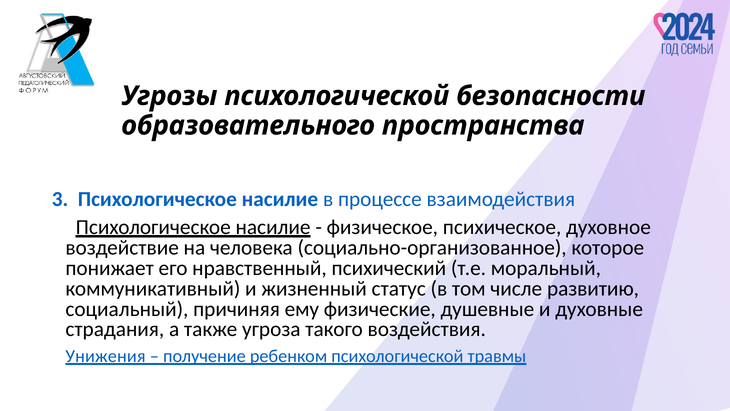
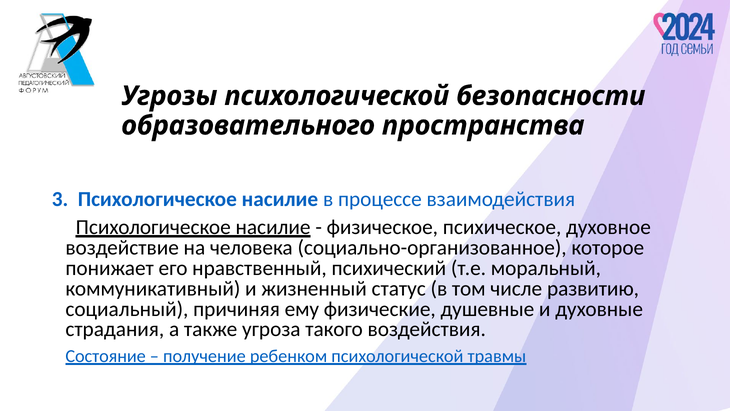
Унижения: Унижения -> Состояние
